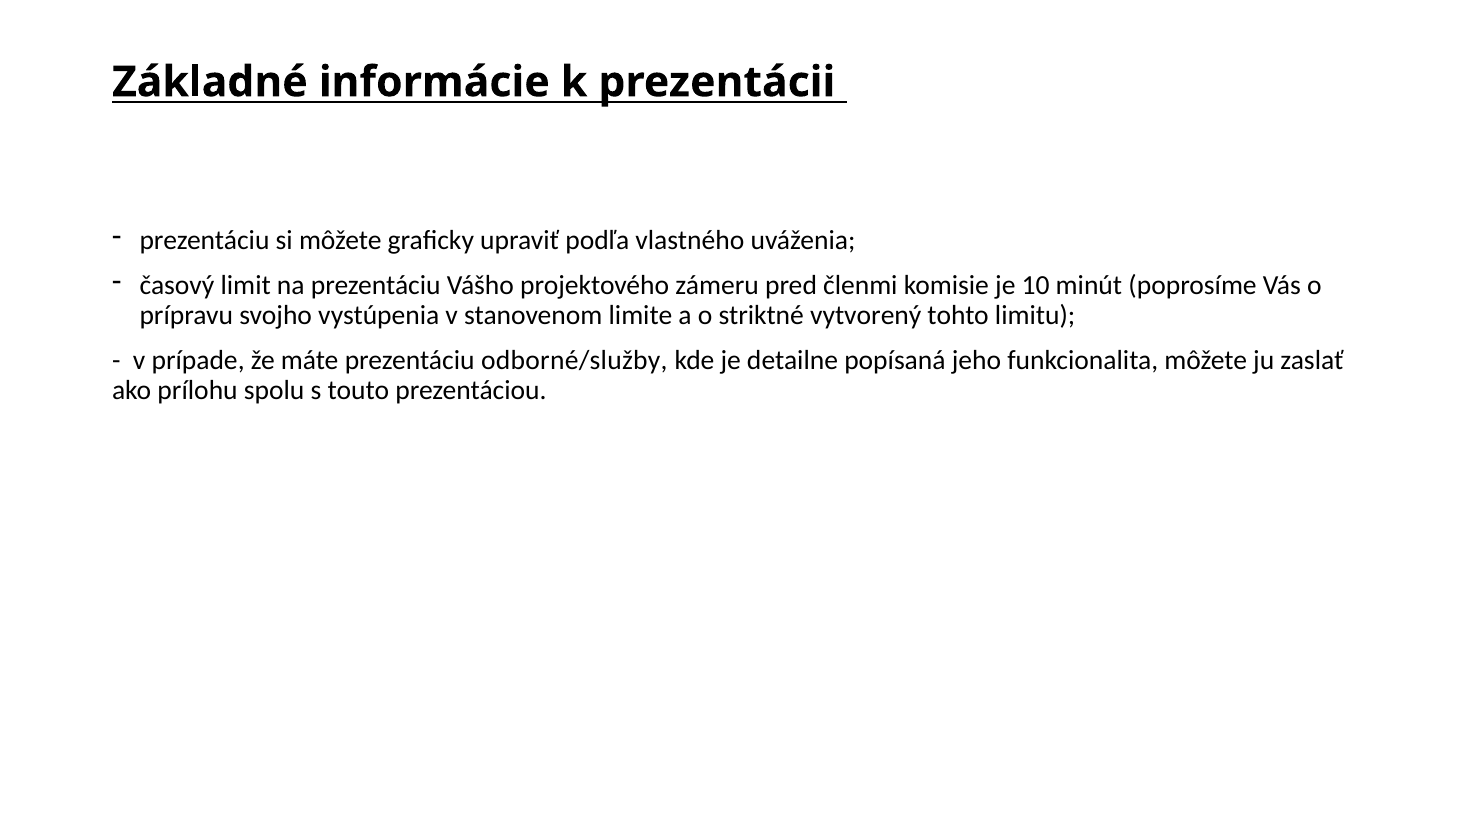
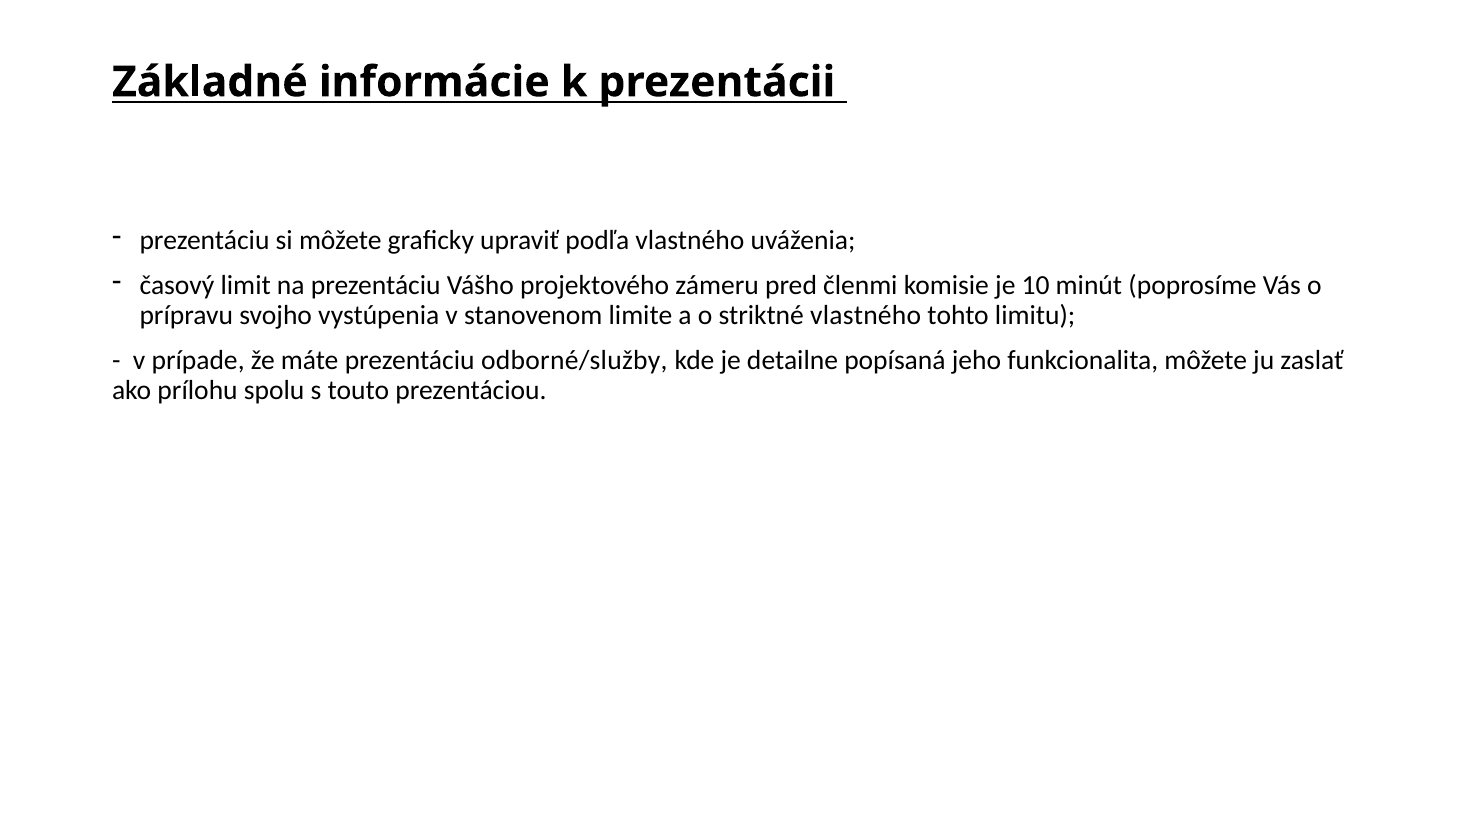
striktné vytvorený: vytvorený -> vlastného
